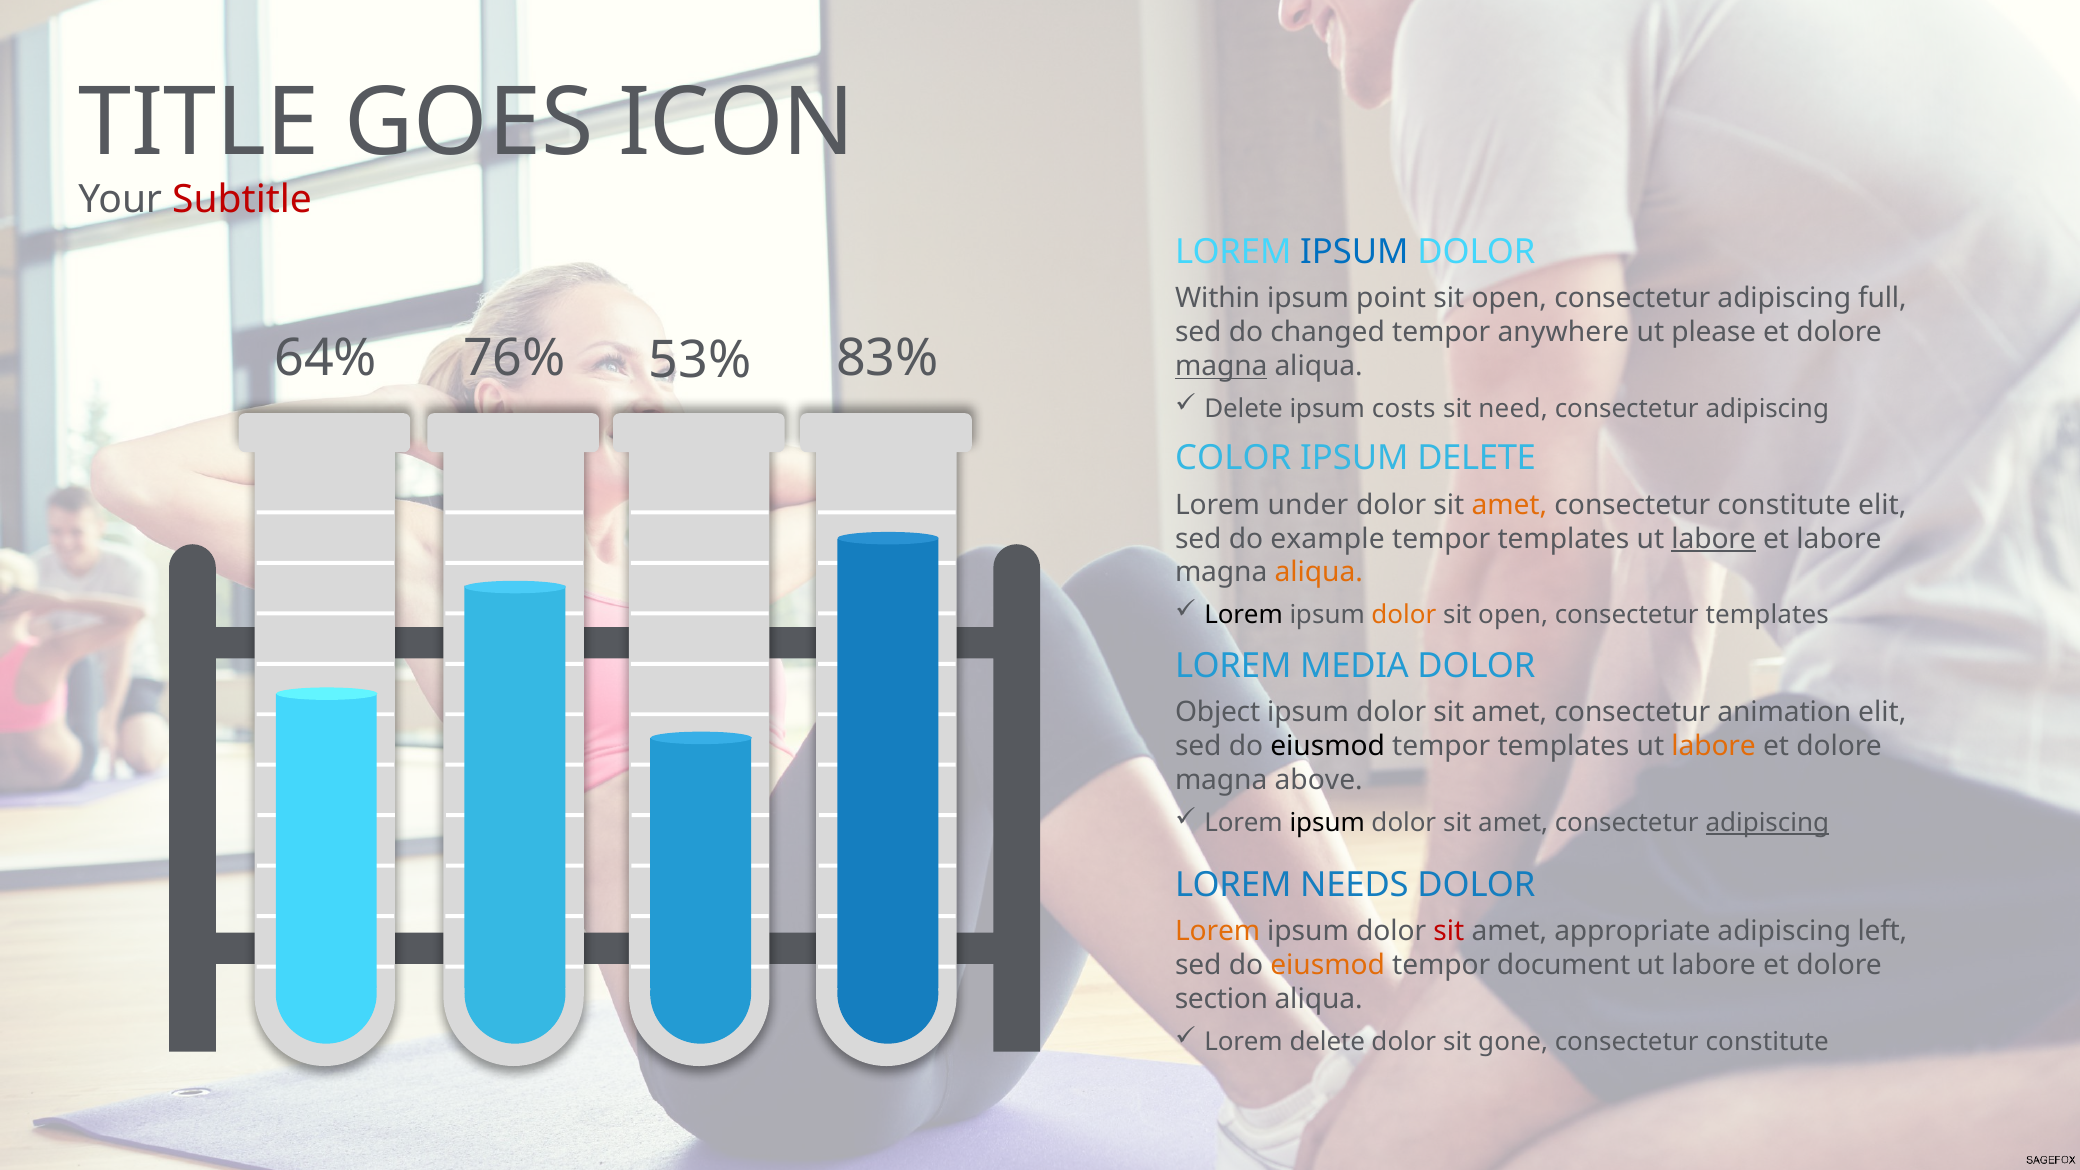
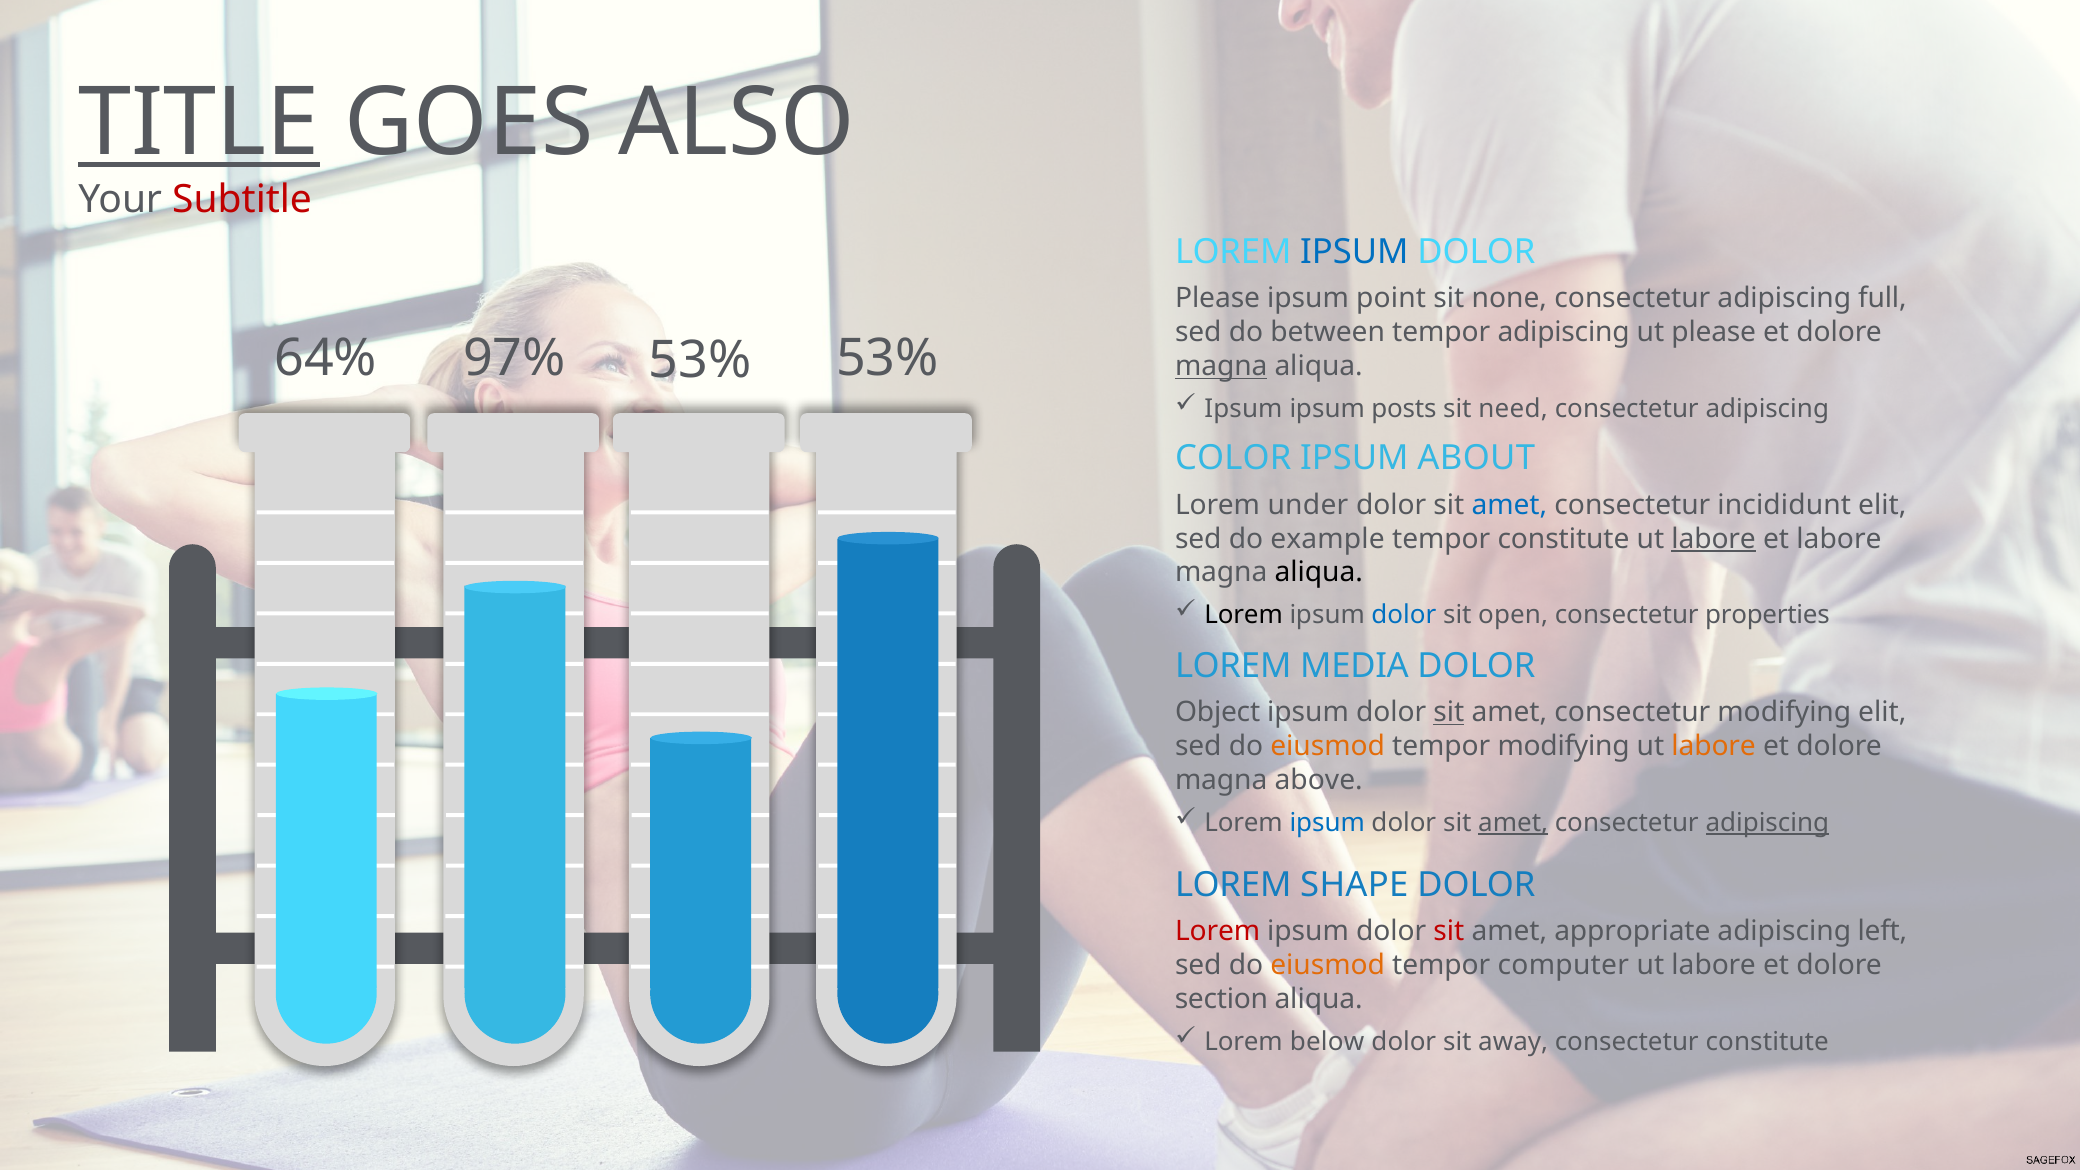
TITLE underline: none -> present
ICON: ICON -> ALSO
Within at (1218, 299): Within -> Please
open at (1509, 299): open -> none
changed: changed -> between
tempor anywhere: anywhere -> adipiscing
76%: 76% -> 97%
53% 83%: 83% -> 53%
Delete at (1244, 409): Delete -> Ipsum
costs: costs -> posts
IPSUM DELETE: DELETE -> ABOUT
amet at (1509, 505) colour: orange -> blue
constitute at (1784, 505): constitute -> incididunt
templates at (1563, 539): templates -> constitute
aliqua at (1319, 573) colour: orange -> black
dolor at (1404, 615) colour: orange -> blue
consectetur templates: templates -> properties
sit at (1449, 712) underline: none -> present
consectetur animation: animation -> modifying
eiusmod at (1328, 746) colour: black -> orange
templates at (1563, 746): templates -> modifying
ipsum at (1327, 823) colour: black -> blue
amet at (1513, 823) underline: none -> present
NEEDS: NEEDS -> SHAPE
Lorem at (1218, 931) colour: orange -> red
document: document -> computer
Lorem delete: delete -> below
gone: gone -> away
